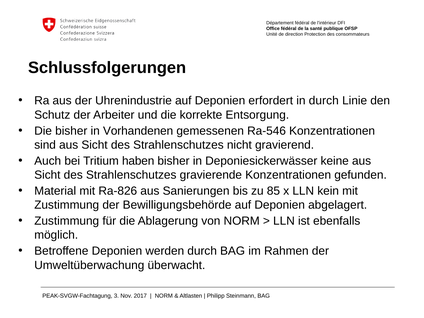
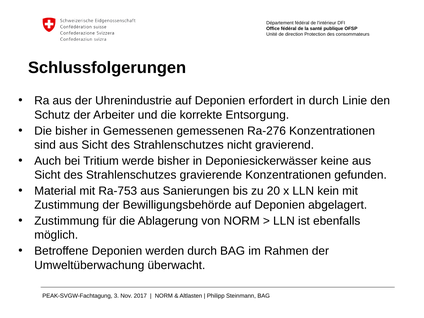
in Vorhandenen: Vorhandenen -> Gemessenen
Ra-546: Ra-546 -> Ra-276
haben: haben -> werde
Ra-826: Ra-826 -> Ra-753
85: 85 -> 20
